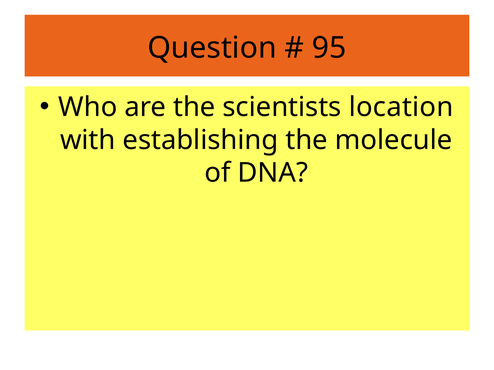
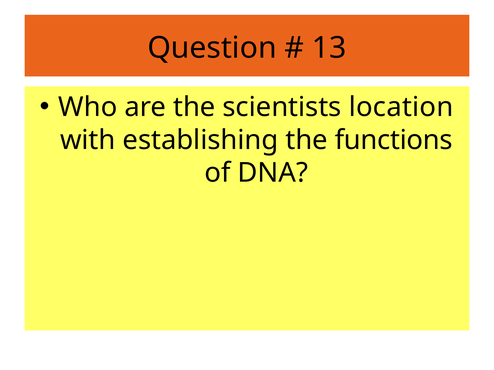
95: 95 -> 13
molecule: molecule -> functions
